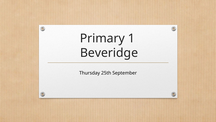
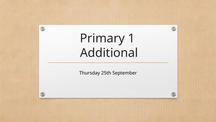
Beveridge: Beveridge -> Additional
